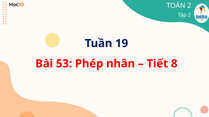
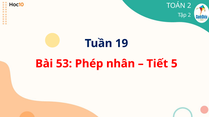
8: 8 -> 5
